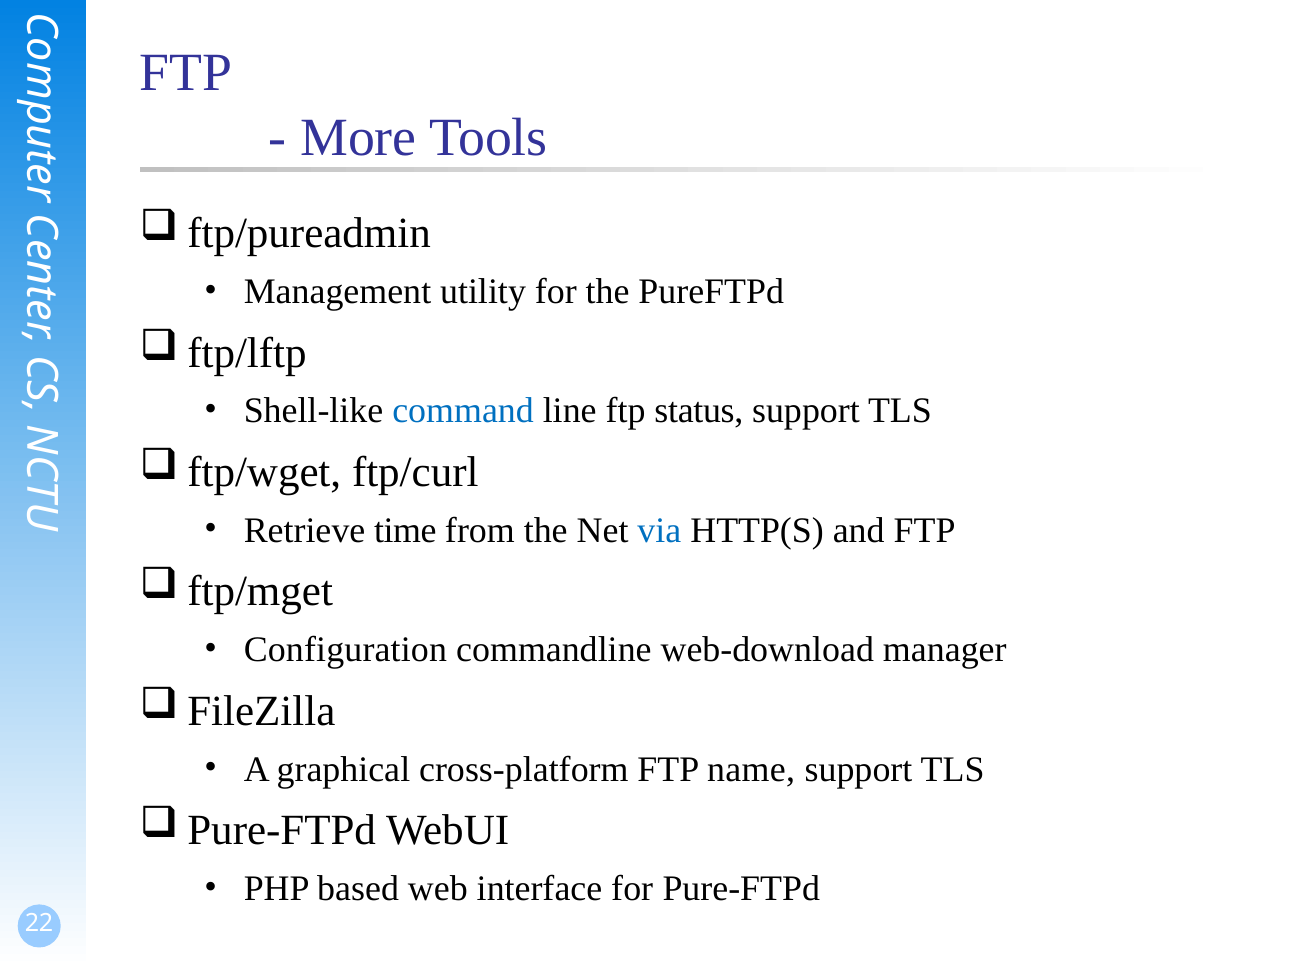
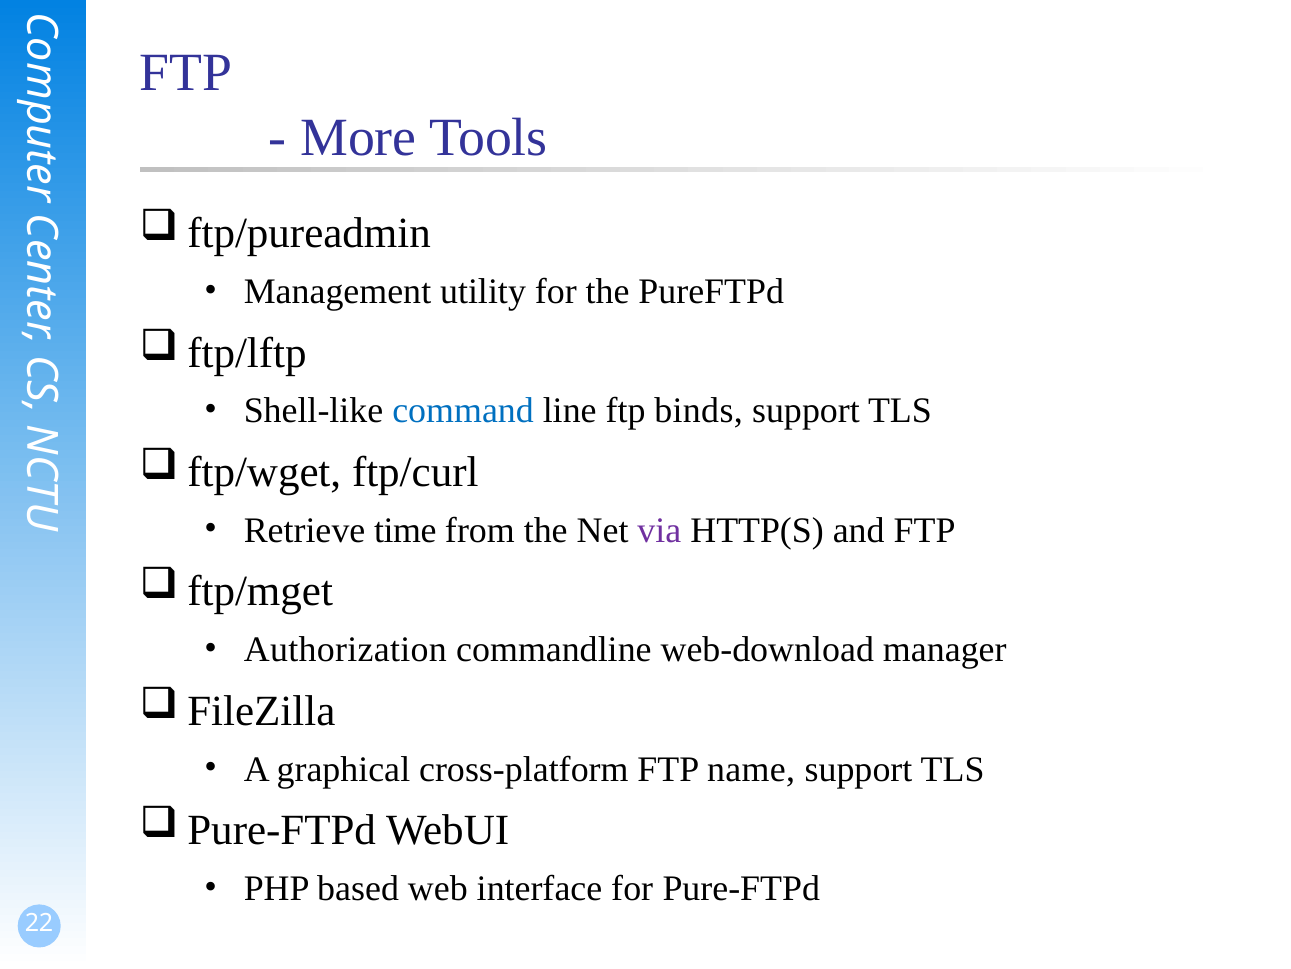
status: status -> binds
via colour: blue -> purple
Configuration: Configuration -> Authorization
